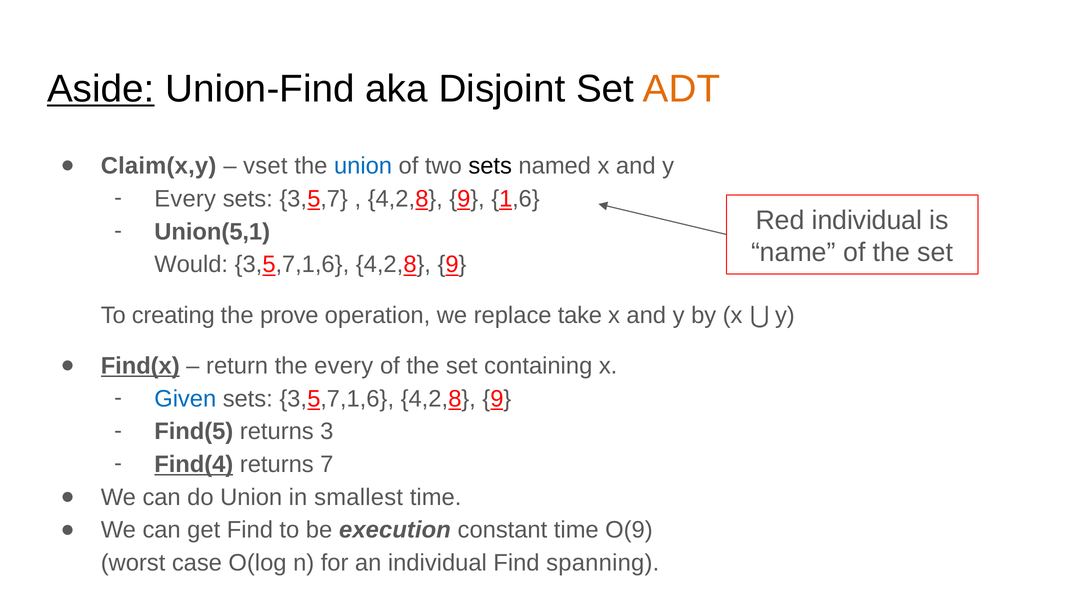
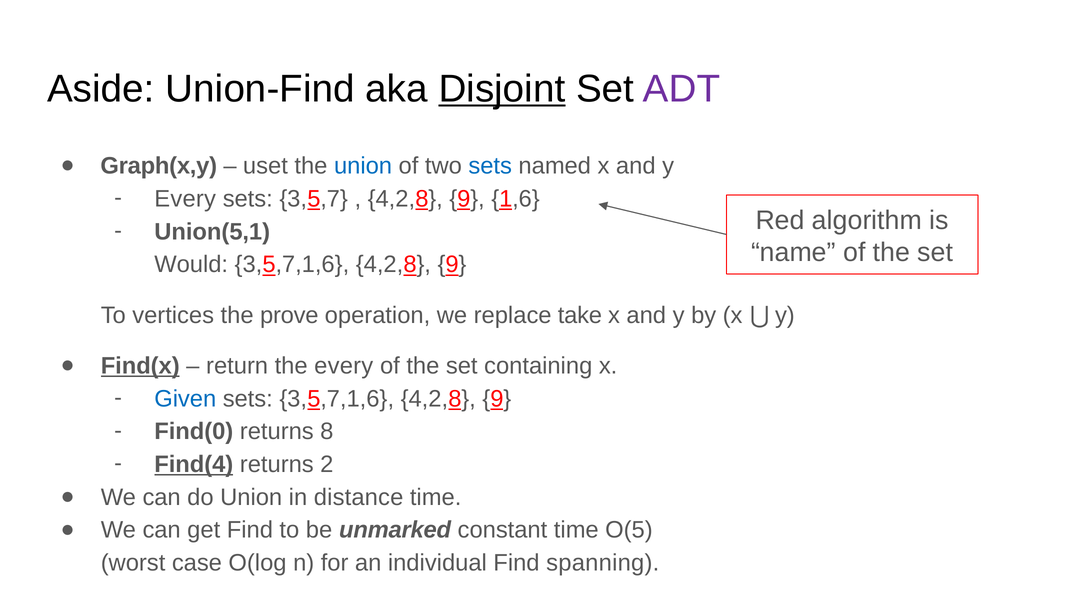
Aside underline: present -> none
Disjoint underline: none -> present
ADT colour: orange -> purple
Claim(x,y: Claim(x,y -> Graph(x,y
vset: vset -> uset
sets at (490, 166) colour: black -> blue
Red individual: individual -> algorithm
creating: creating -> vertices
Find(5: Find(5 -> Find(0
3: 3 -> 8
7: 7 -> 2
smallest: smallest -> distance
execution: execution -> unmarked
O(9: O(9 -> O(5
